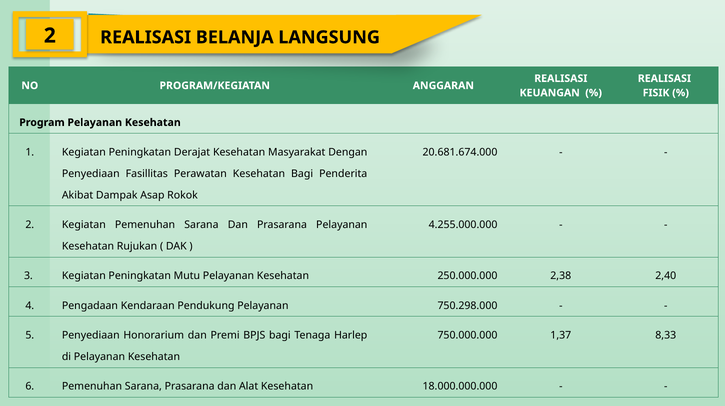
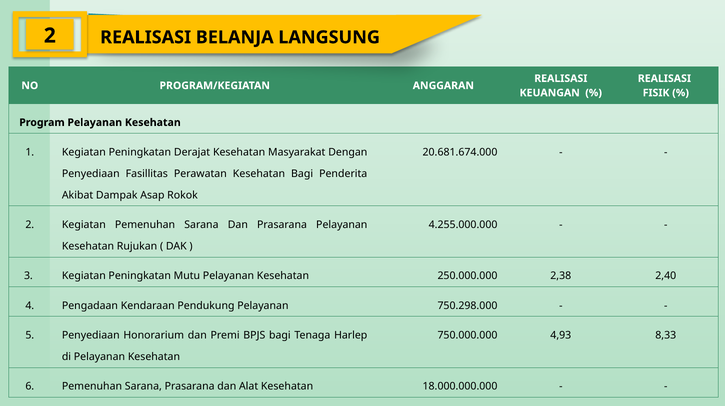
1,37: 1,37 -> 4,93
